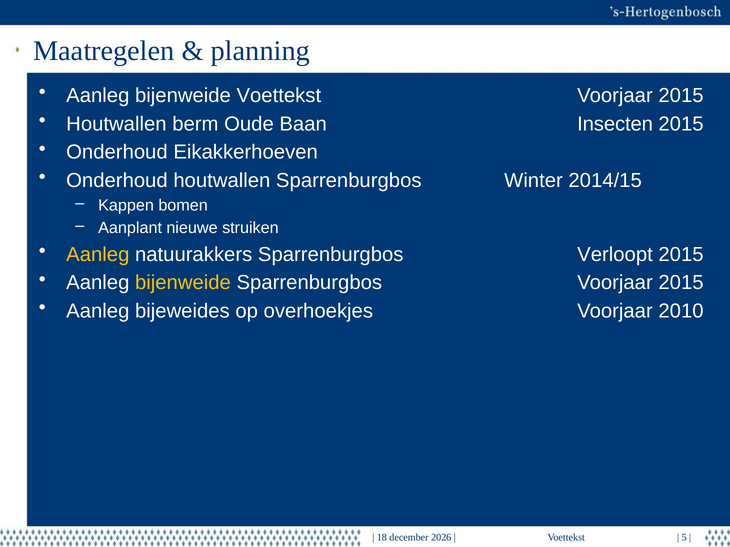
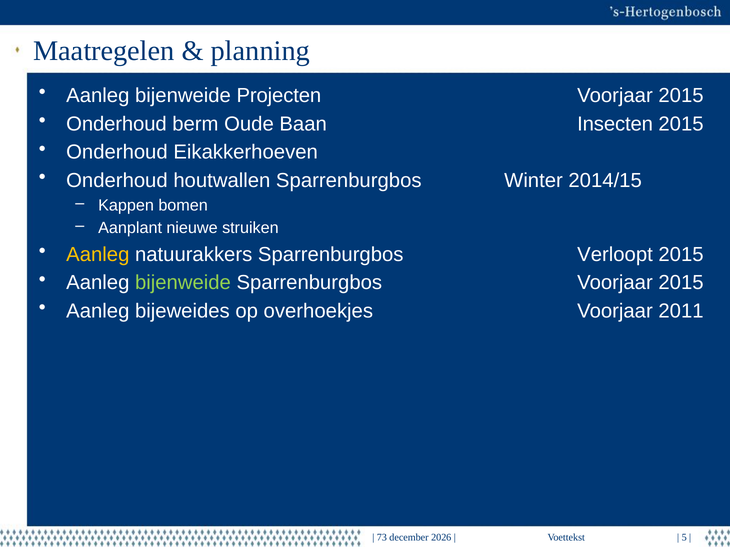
bijenweide Voettekst: Voettekst -> Projecten
Houtwallen at (116, 124): Houtwallen -> Onderhoud
bijenweide at (183, 283) colour: yellow -> light green
2010: 2010 -> 2011
18: 18 -> 73
